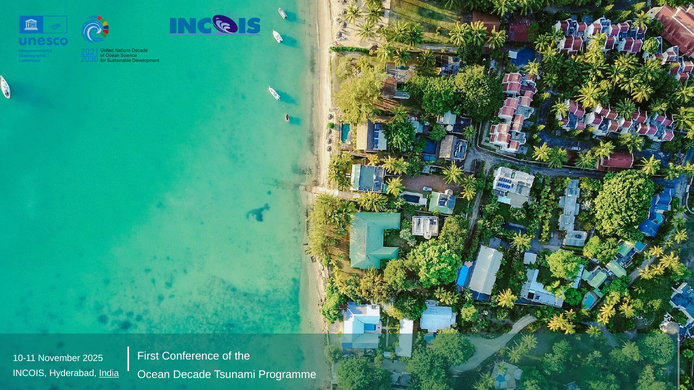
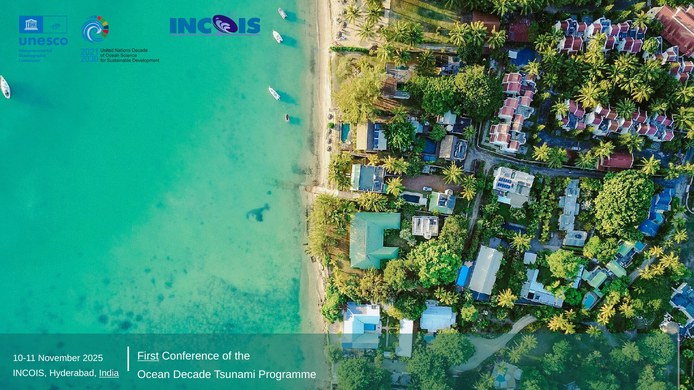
First underline: none -> present
